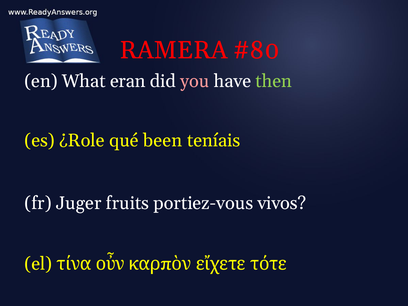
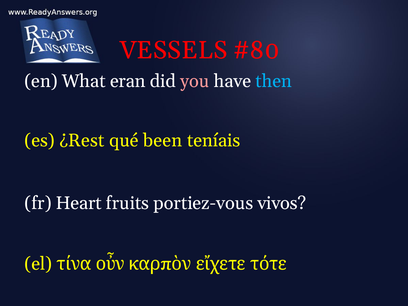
RAMERA: RAMERA -> VESSELS
then colour: light green -> light blue
¿Role: ¿Role -> ¿Rest
Juger: Juger -> Heart
